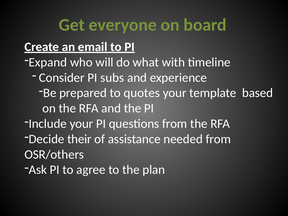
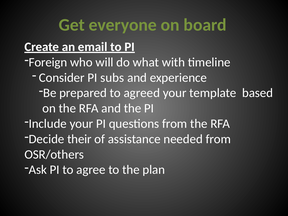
Expand: Expand -> Foreign
quotes: quotes -> agreed
